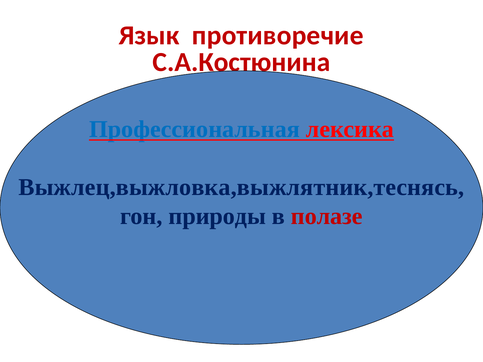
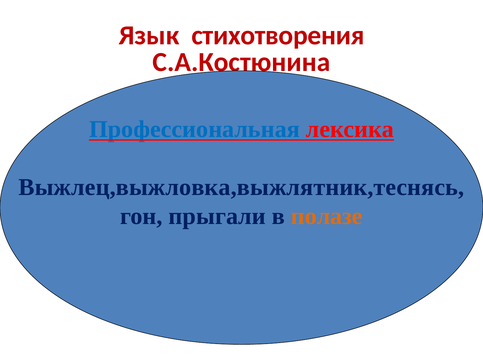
противоречие: противоречие -> стихотворения
природы: природы -> прыгали
полазе colour: red -> orange
